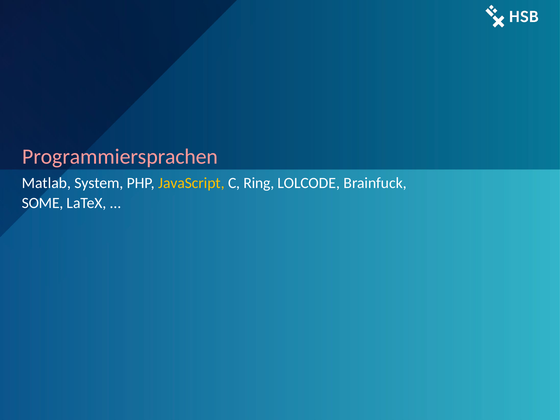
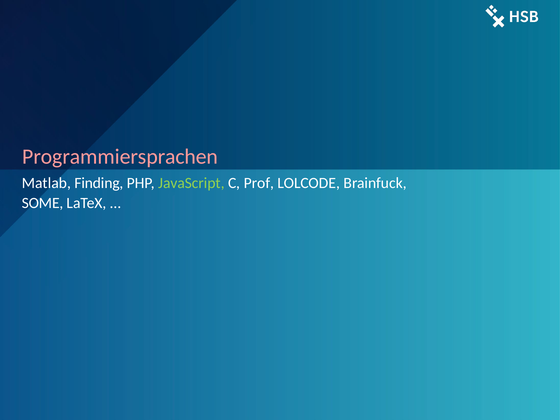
System: System -> Finding
JavaScript colour: yellow -> light green
Ring: Ring -> Prof
